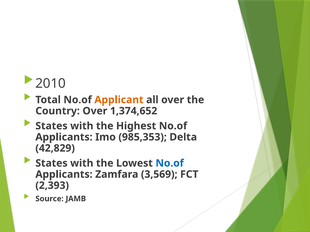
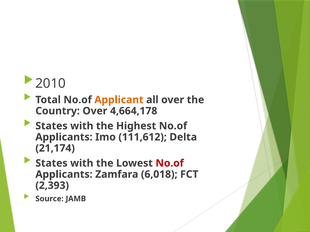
1,374,652: 1,374,652 -> 4,664,178
985,353: 985,353 -> 111,612
42,829: 42,829 -> 21,174
No.of at (170, 164) colour: blue -> red
3,569: 3,569 -> 6,018
